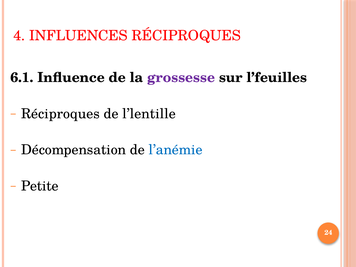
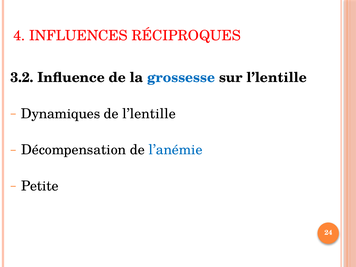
6.1: 6.1 -> 3.2
grossesse colour: purple -> blue
sur l’feuilles: l’feuilles -> l’lentille
Réciproques at (60, 114): Réciproques -> Dynamiques
